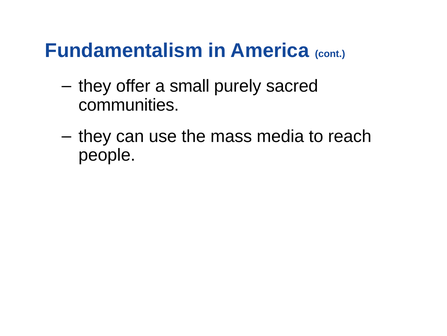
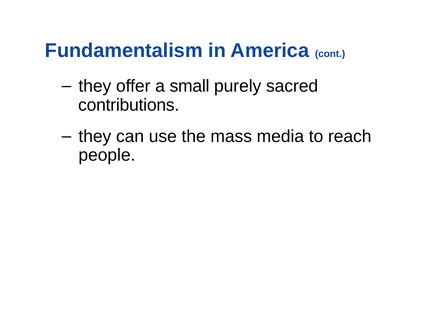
communities: communities -> contributions
